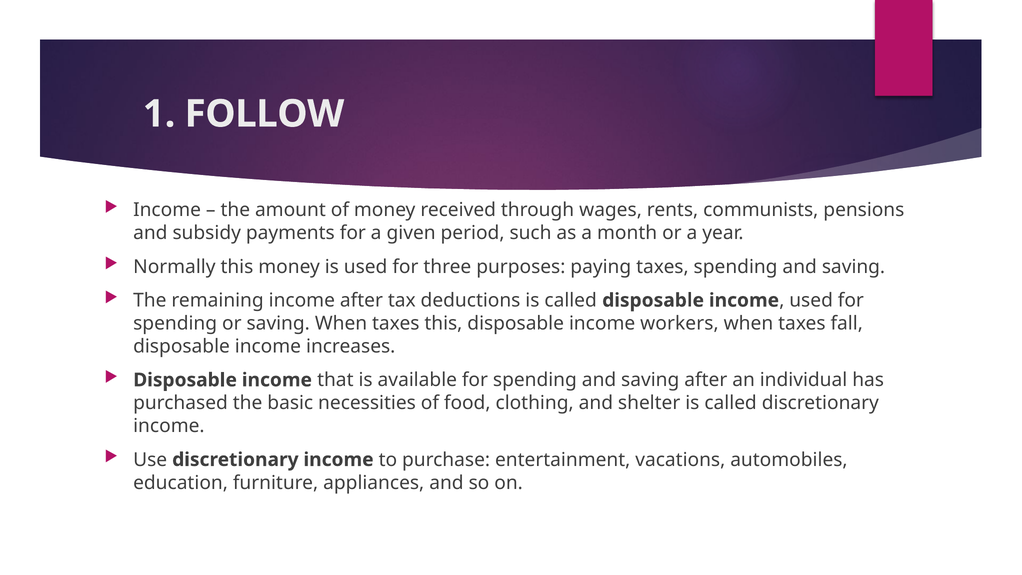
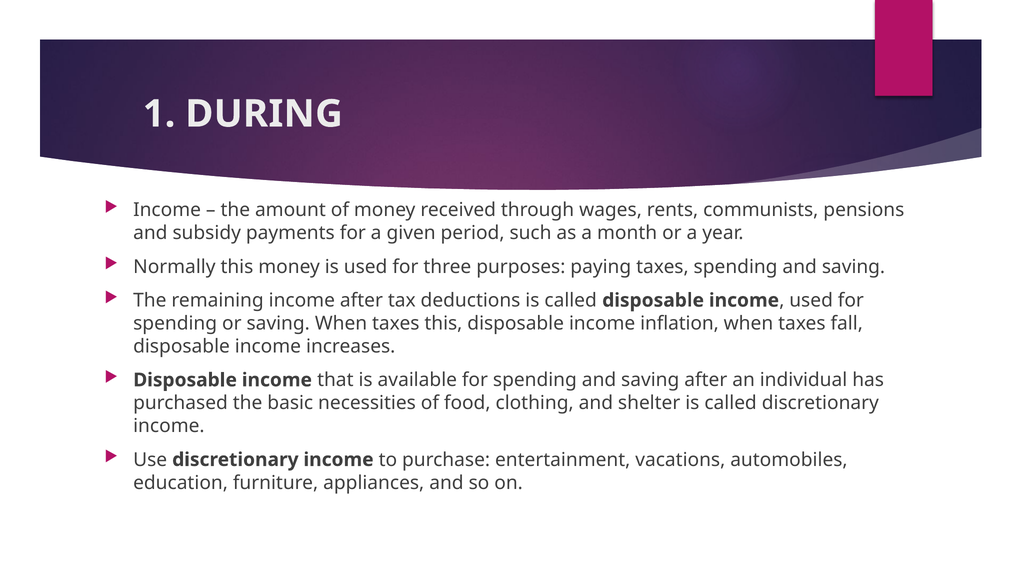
FOLLOW: FOLLOW -> DURING
workers: workers -> inflation
